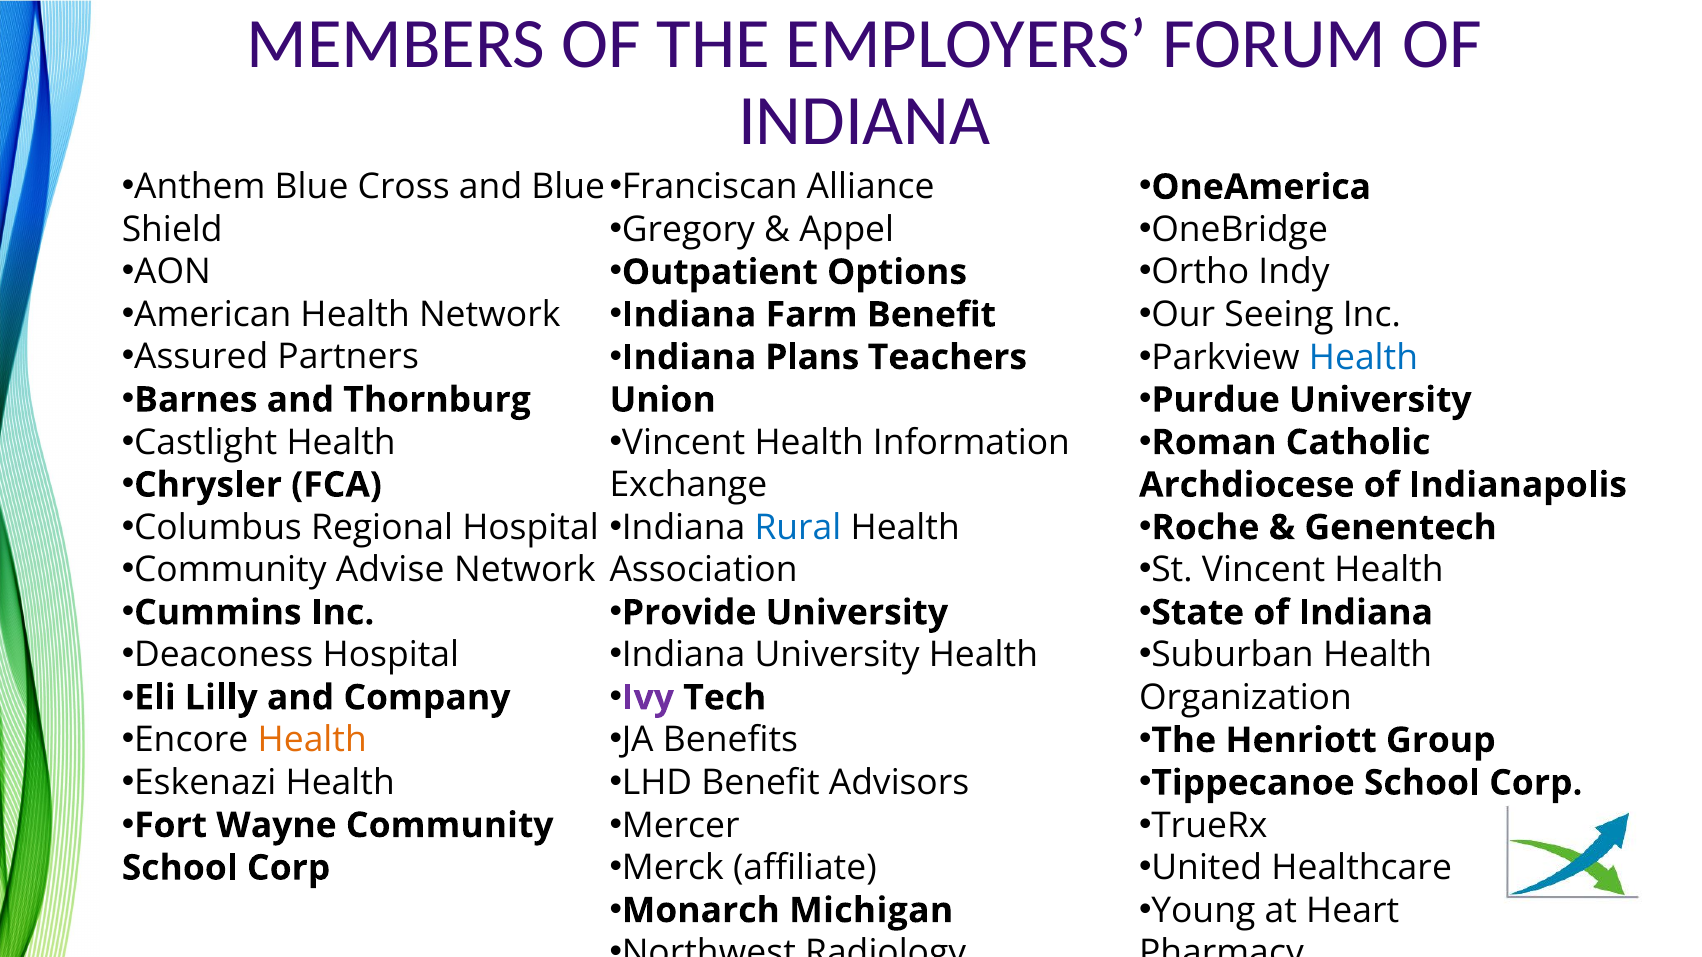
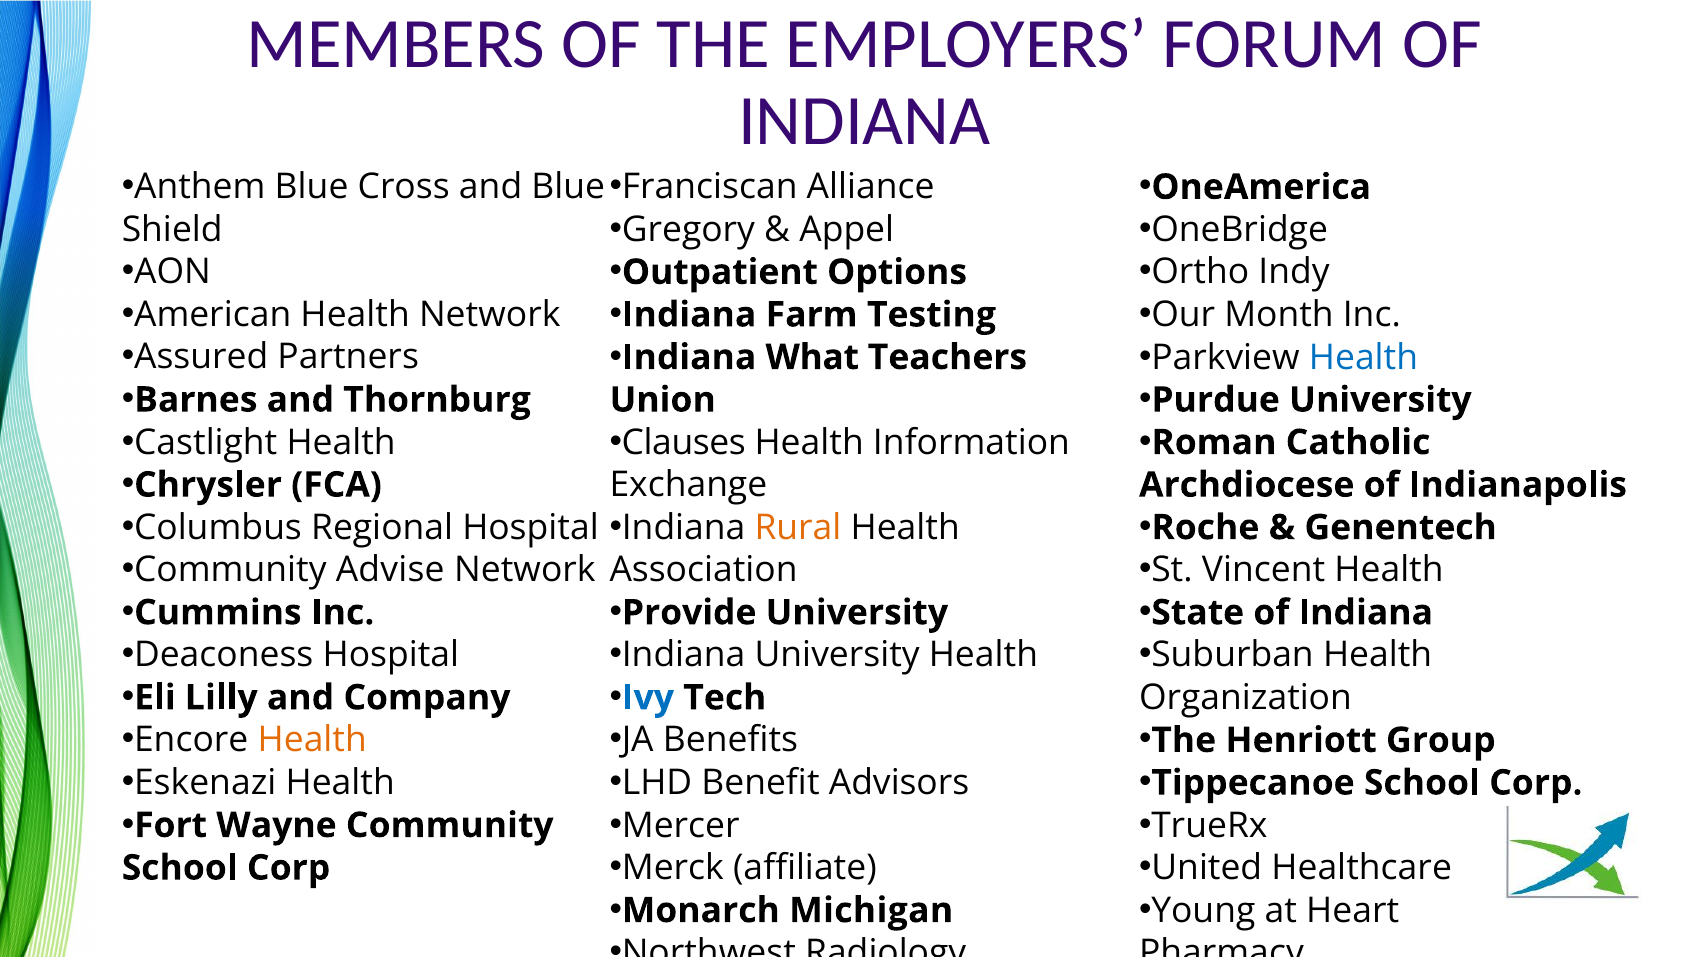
Farm Benefit: Benefit -> Testing
Seeing: Seeing -> Month
Plans: Plans -> What
Vincent at (684, 443): Vincent -> Clauses
Rural colour: blue -> orange
Ivy colour: purple -> blue
